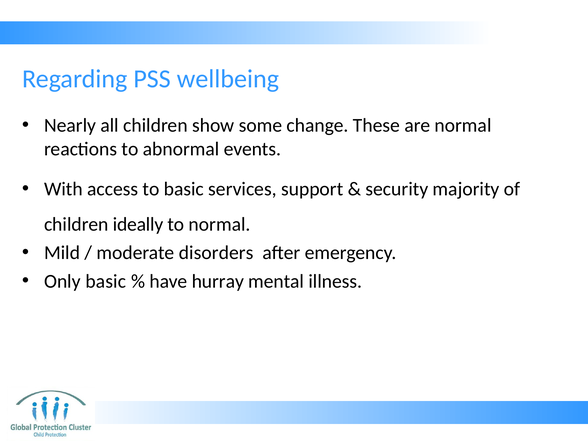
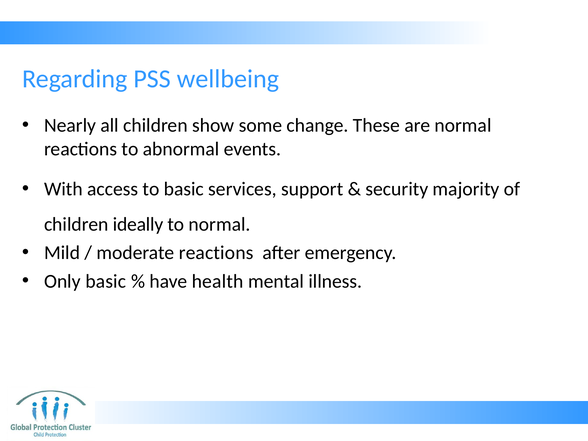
moderate disorders: disorders -> reactions
hurray: hurray -> health
